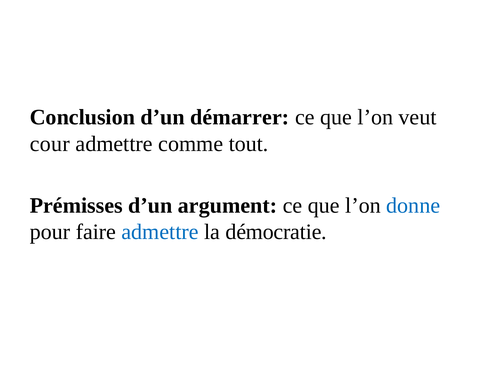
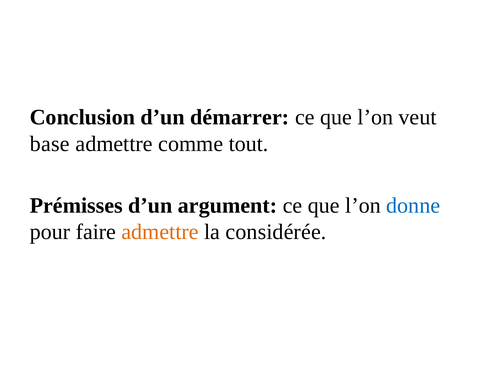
cour: cour -> base
admettre at (160, 232) colour: blue -> orange
démocratie: démocratie -> considérée
